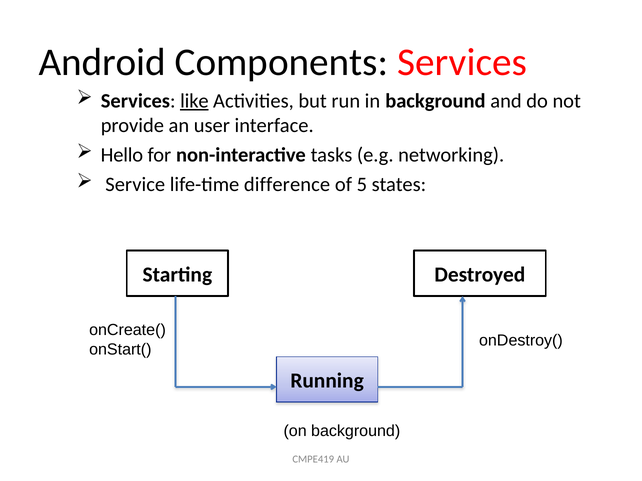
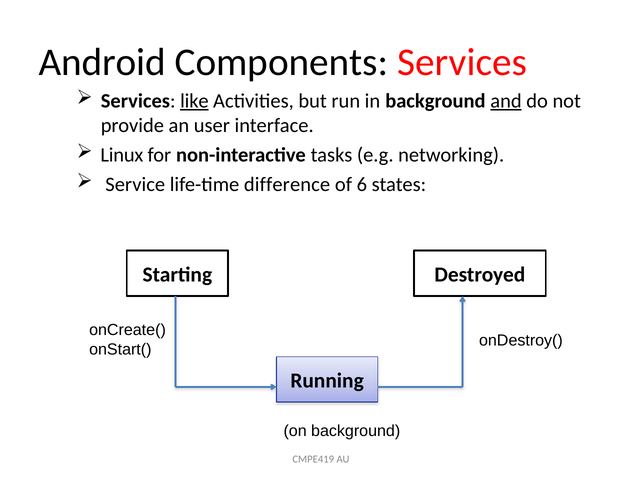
and underline: none -> present
Hello: Hello -> Linux
5: 5 -> 6
